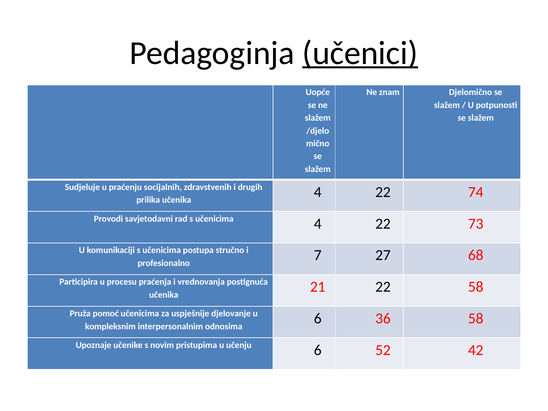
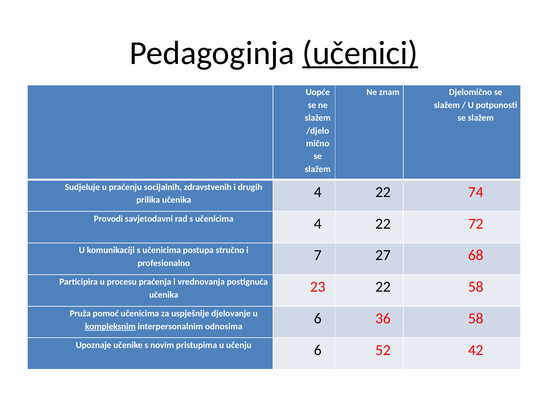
73: 73 -> 72
21: 21 -> 23
kompleksnim underline: none -> present
